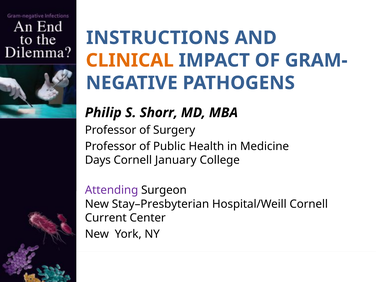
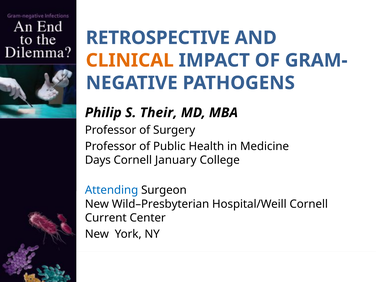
INSTRUCTIONS: INSTRUCTIONS -> RETROSPECTIVE
Shorr: Shorr -> Their
Attending colour: purple -> blue
Stay–Presbyterian: Stay–Presbyterian -> Wild–Presbyterian
